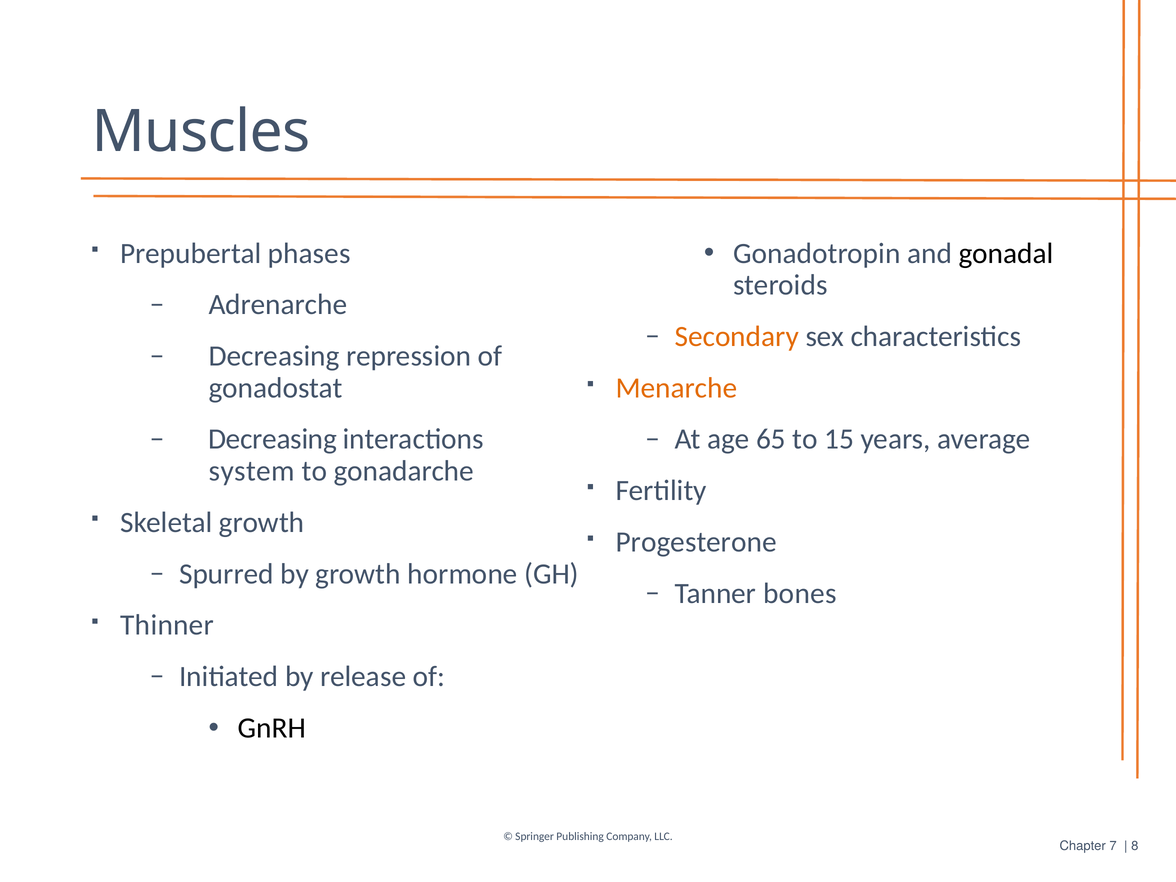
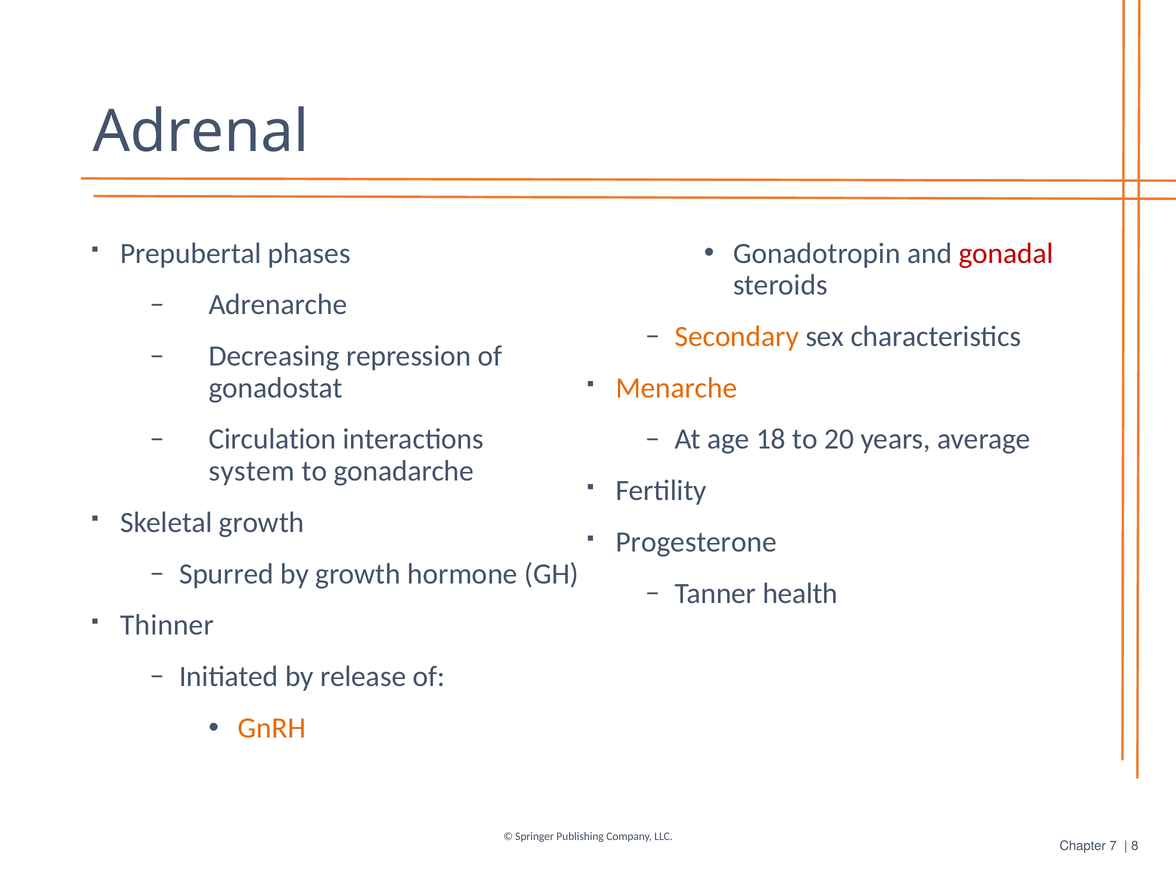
Muscles: Muscles -> Adrenal
gonadal colour: black -> red
Decreasing at (273, 439): Decreasing -> Circulation
65: 65 -> 18
15: 15 -> 20
bones: bones -> health
GnRH colour: black -> orange
